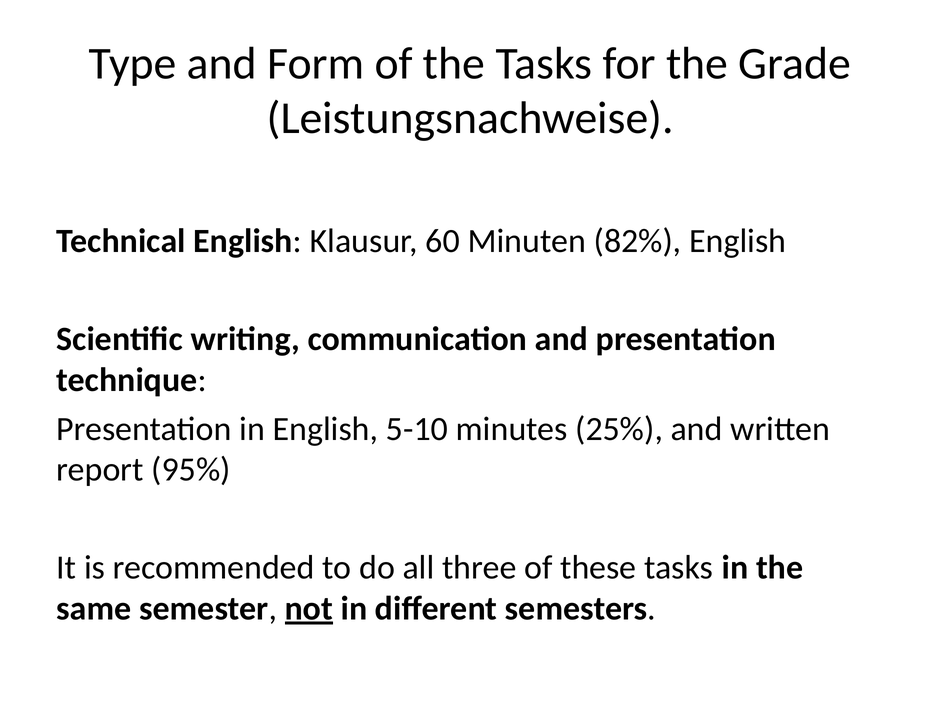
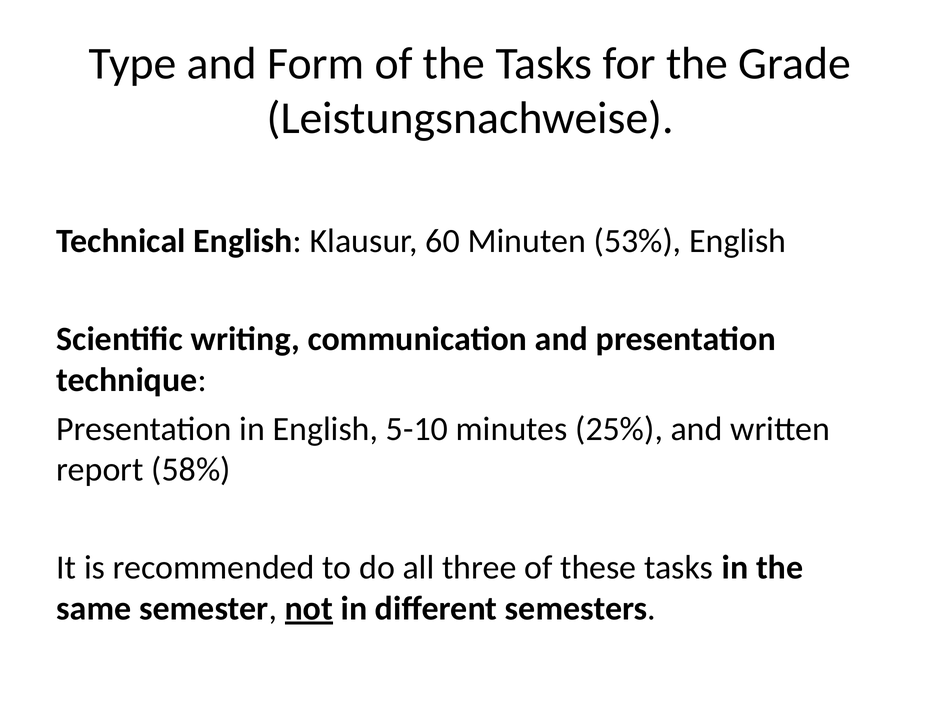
82%: 82% -> 53%
95%: 95% -> 58%
